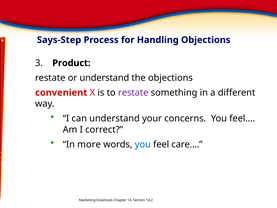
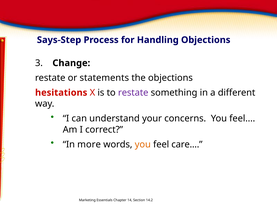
Product: Product -> Change
or understand: understand -> statements
convenient: convenient -> hesitations
you at (143, 144) colour: blue -> orange
